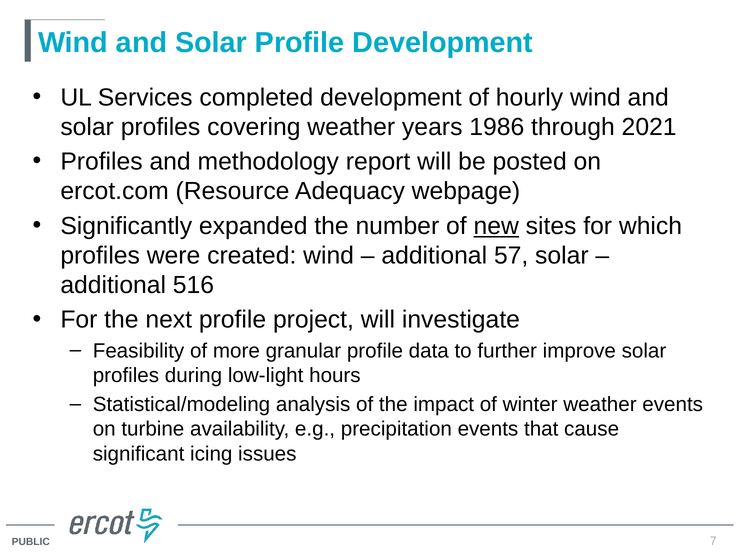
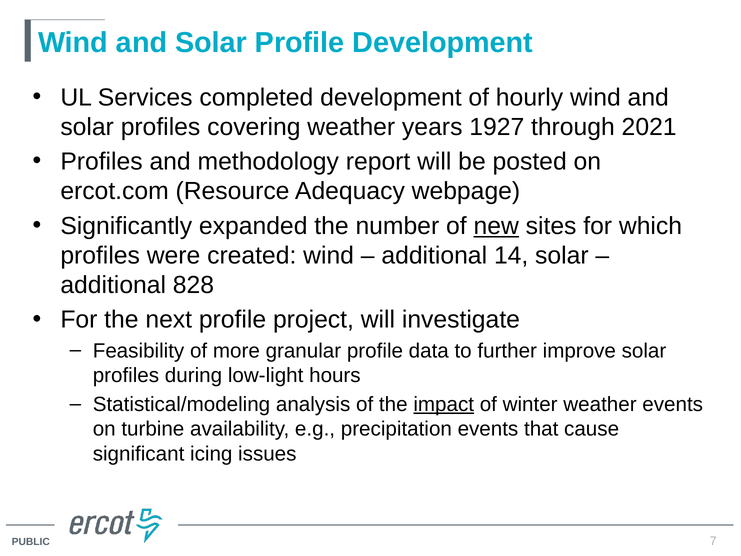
1986: 1986 -> 1927
57: 57 -> 14
516: 516 -> 828
impact underline: none -> present
